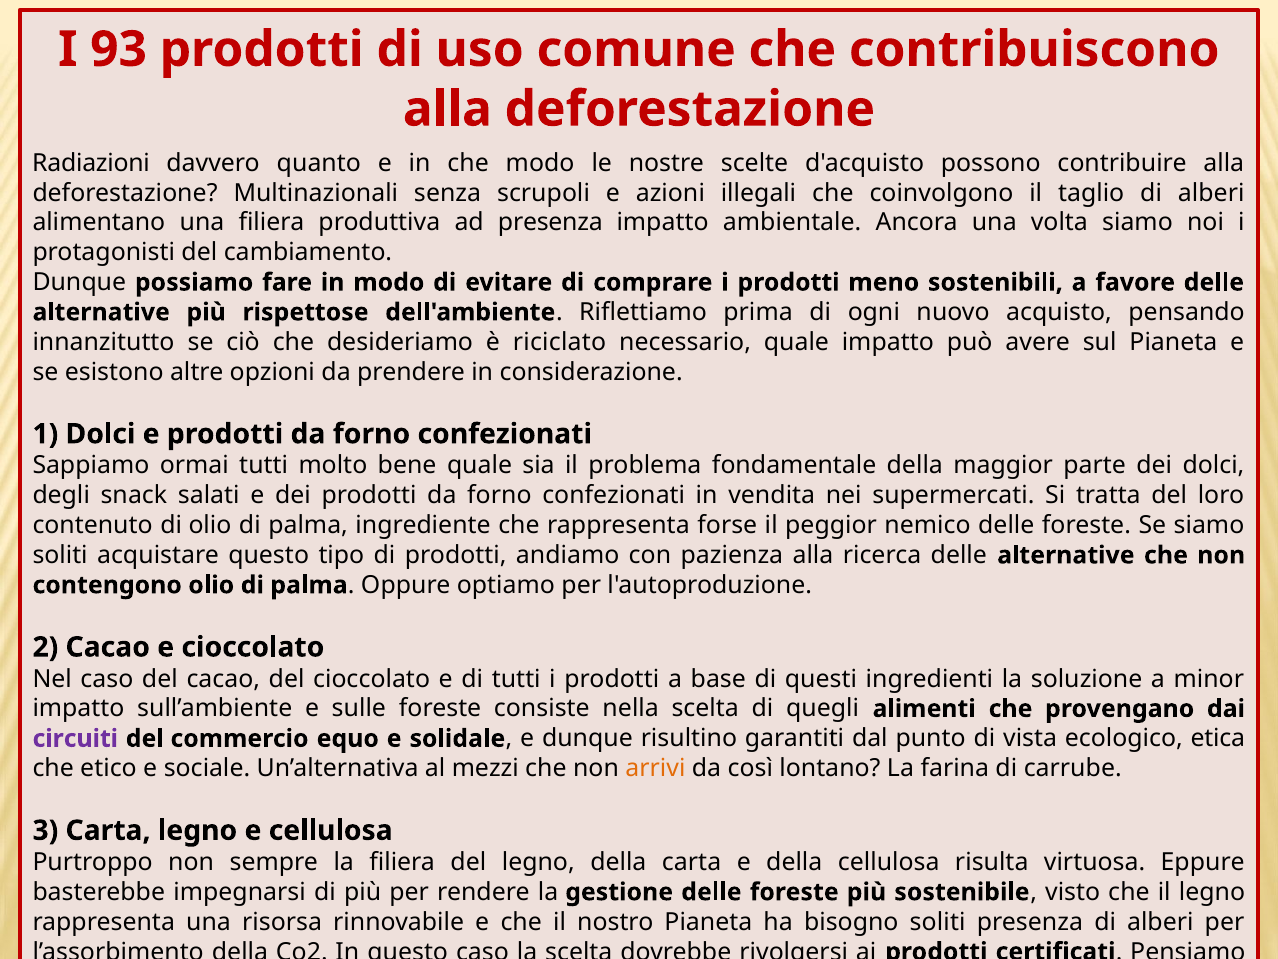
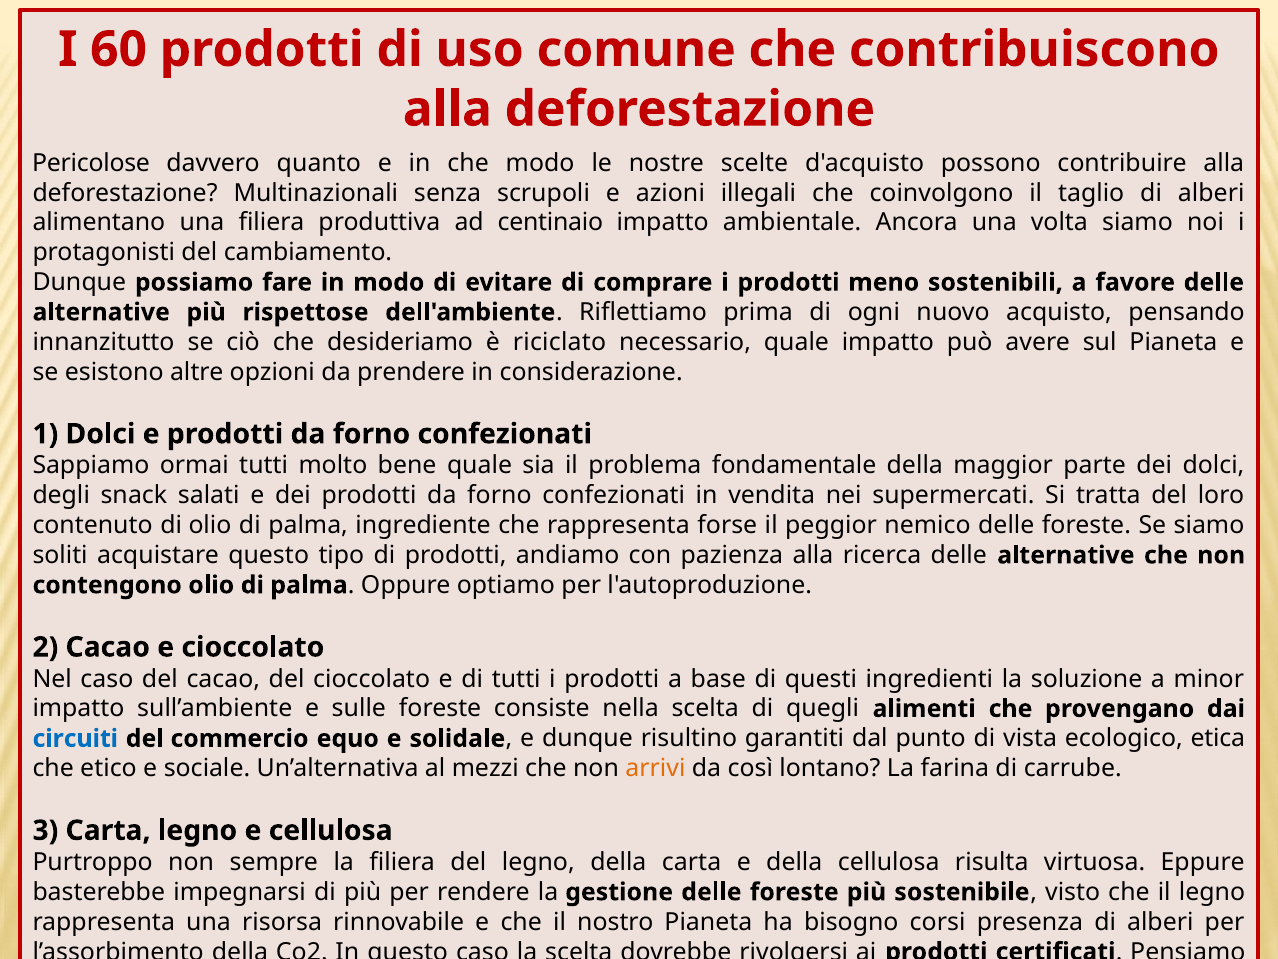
93: 93 -> 60
Radiazioni: Radiazioni -> Pericolose
ad presenza: presenza -> centinaio
circuiti colour: purple -> blue
bisogno soliti: soliti -> corsi
